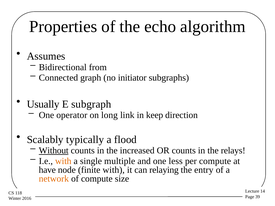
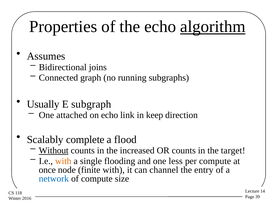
algorithm underline: none -> present
from: from -> joins
initiator: initiator -> running
operator: operator -> attached
on long: long -> echo
typically: typically -> complete
relays: relays -> target
multiple: multiple -> flooding
have: have -> once
relaying: relaying -> channel
network colour: orange -> blue
